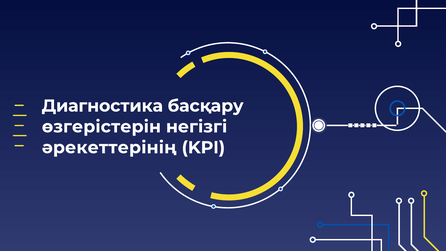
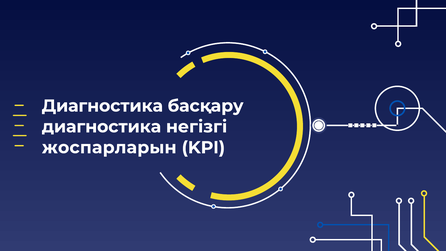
өзгерістерін at (101, 127): өзгерістерін -> диагностика
әрекеттерінің: әрекеттерінің -> жоспарларын
